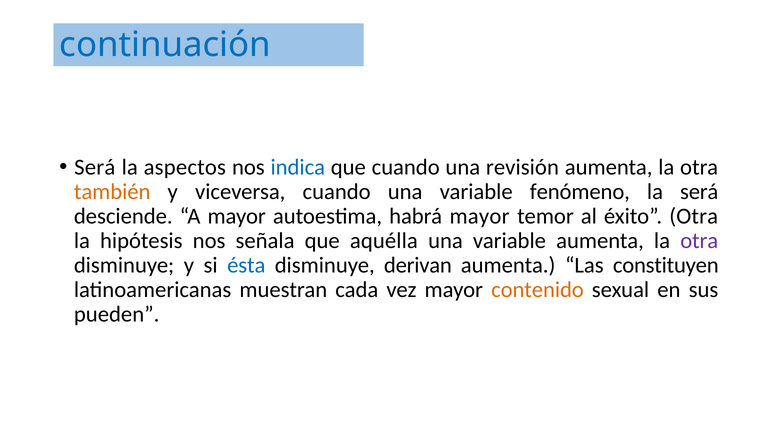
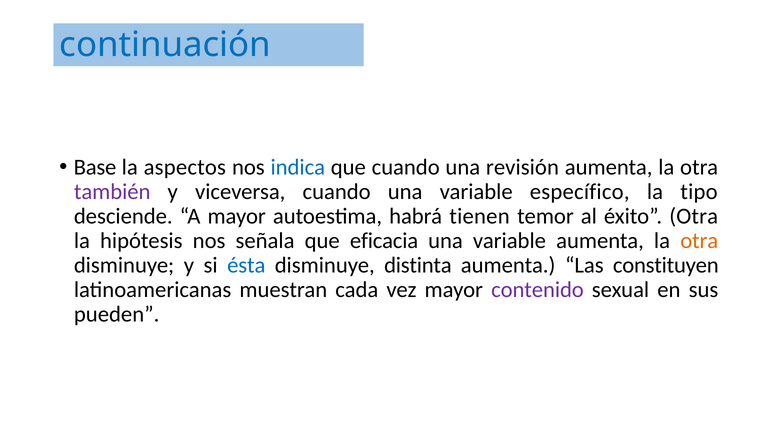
Será at (95, 167): Será -> Base
también colour: orange -> purple
fenómeno: fenómeno -> específico
la será: será -> tipo
habrá mayor: mayor -> tienen
aquélla: aquélla -> eficacia
otra at (699, 240) colour: purple -> orange
derivan: derivan -> distinta
contenido colour: orange -> purple
